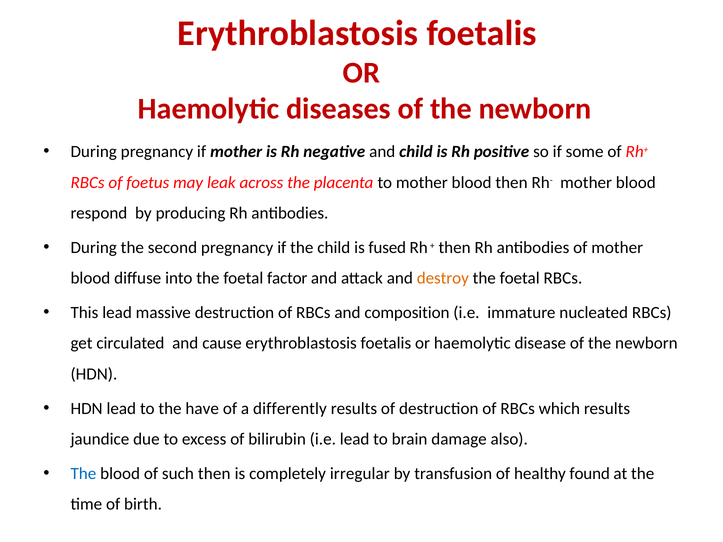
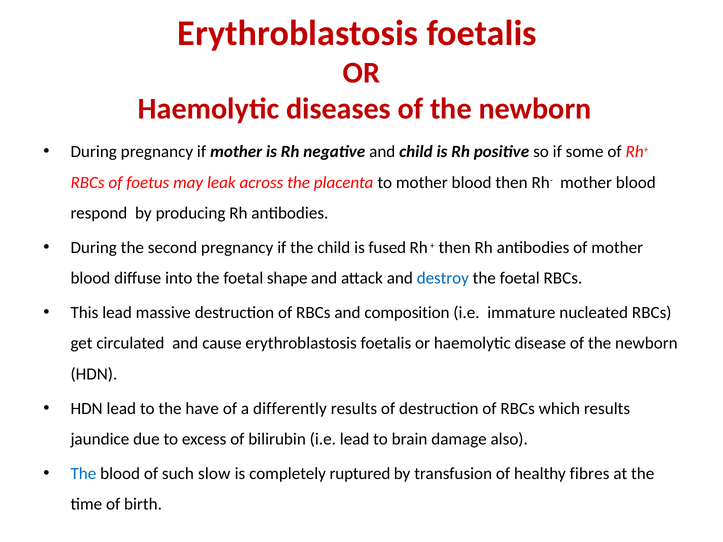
factor: factor -> shape
destroy colour: orange -> blue
such then: then -> slow
irregular: irregular -> ruptured
found: found -> fibres
